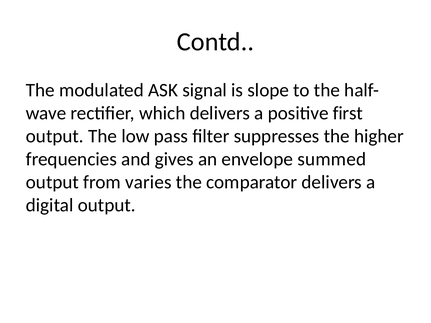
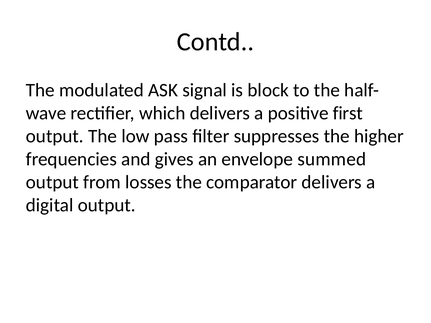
slope: slope -> block
varies: varies -> losses
